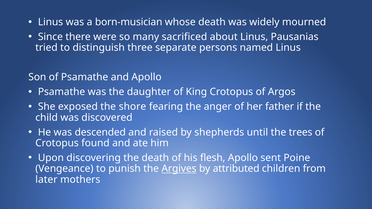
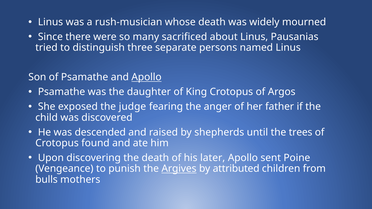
born-musician: born-musician -> rush-musician
Apollo at (147, 77) underline: none -> present
shore: shore -> judge
flesh: flesh -> later
later: later -> bulls
